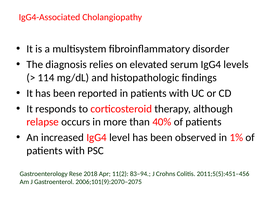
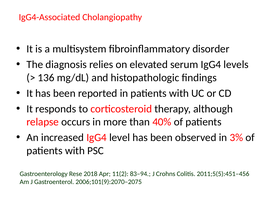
114: 114 -> 136
1%: 1% -> 3%
